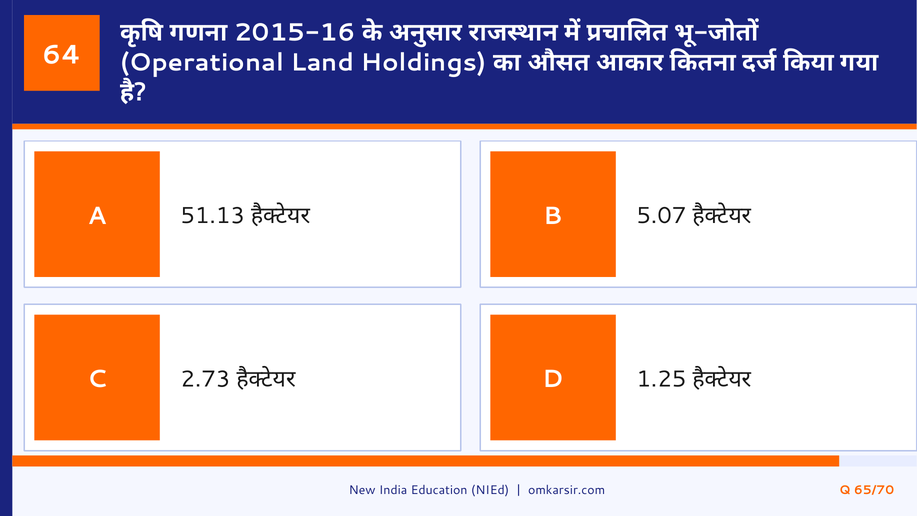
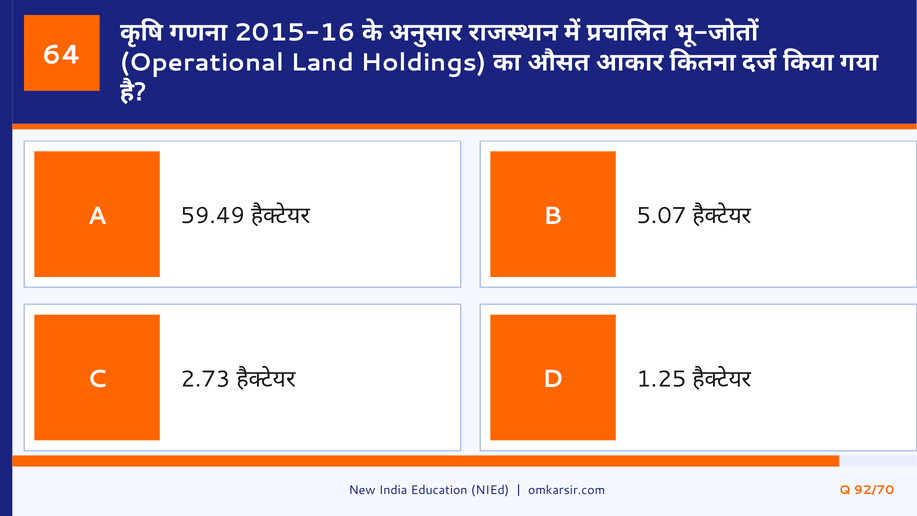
51.13: 51.13 -> 59.49
65/70: 65/70 -> 92/70
